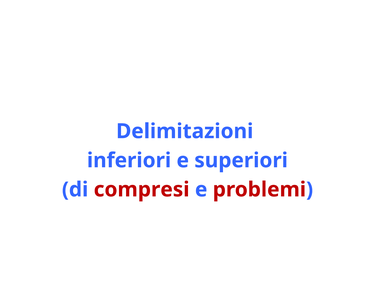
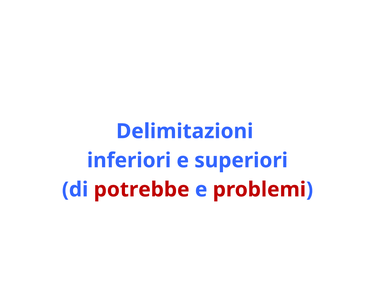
compresi: compresi -> potrebbe
